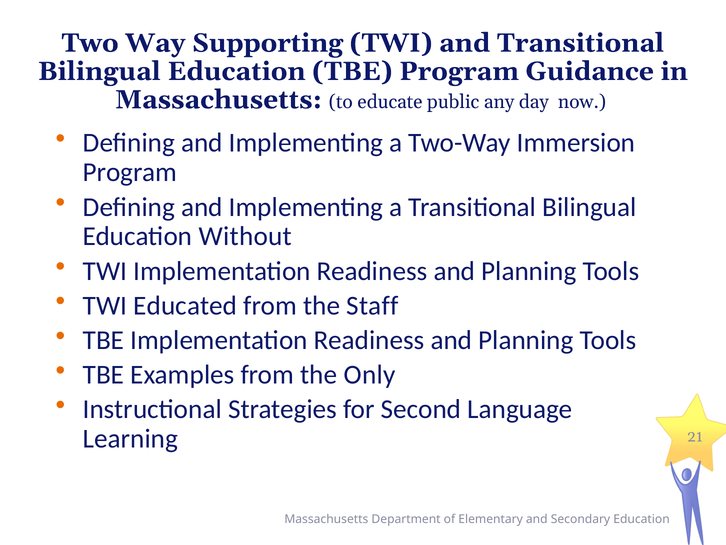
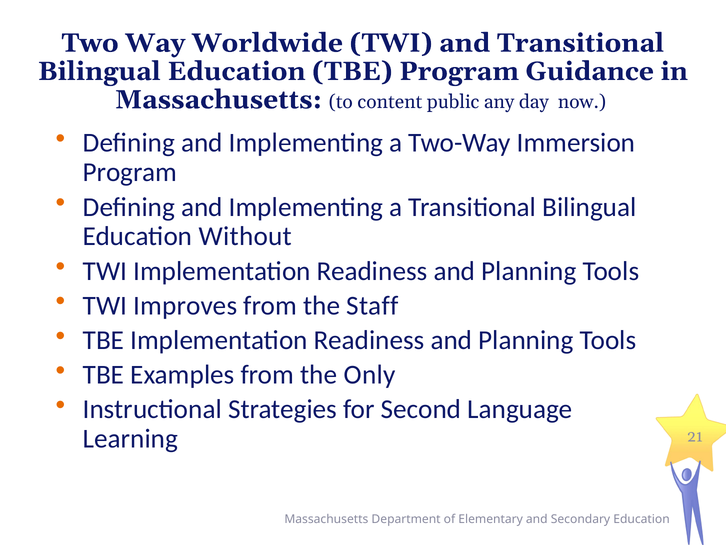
Supporting: Supporting -> Worldwide
educate: educate -> content
Educated: Educated -> Improves
